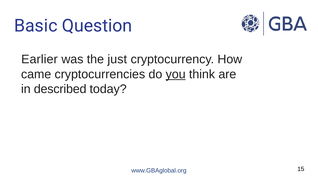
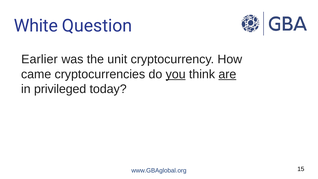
Basic: Basic -> White
just: just -> unit
are underline: none -> present
described: described -> privileged
